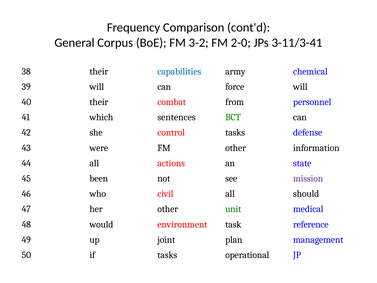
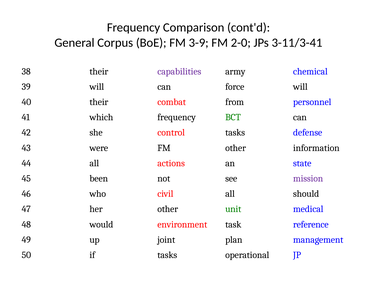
3-2: 3-2 -> 3-9
capabilities colour: blue -> purple
which sentences: sentences -> frequency
